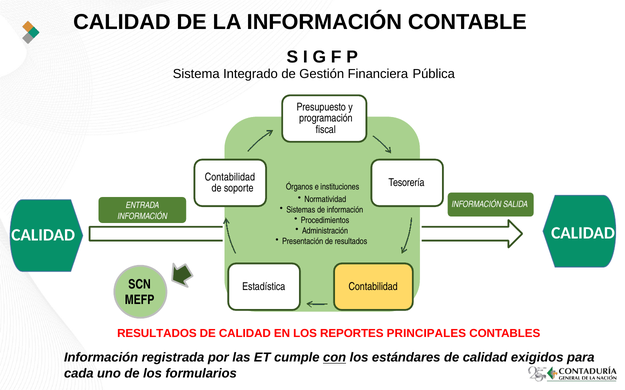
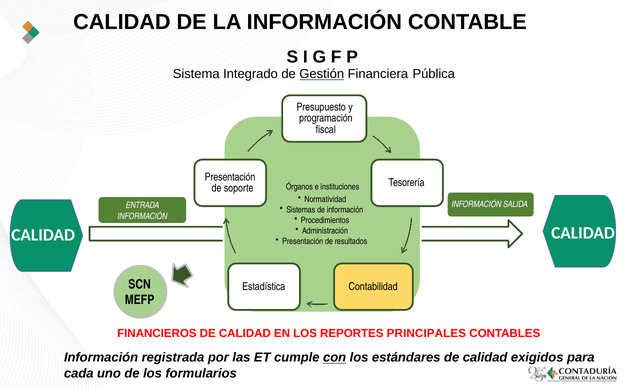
Gestión underline: none -> present
Contabilidad at (230, 177): Contabilidad -> Presentación
RESULTADOS at (157, 334): RESULTADOS -> FINANCIEROS
